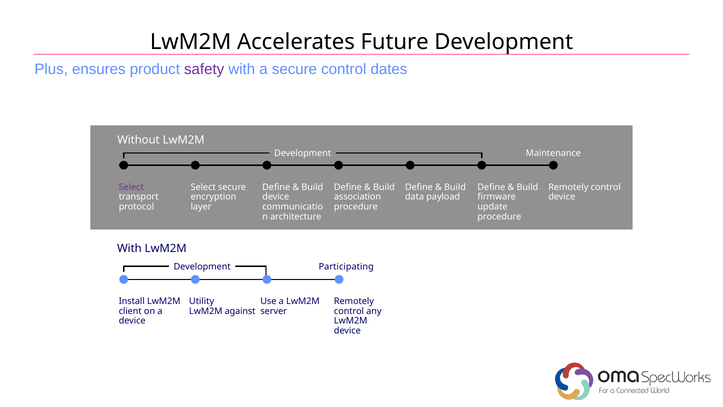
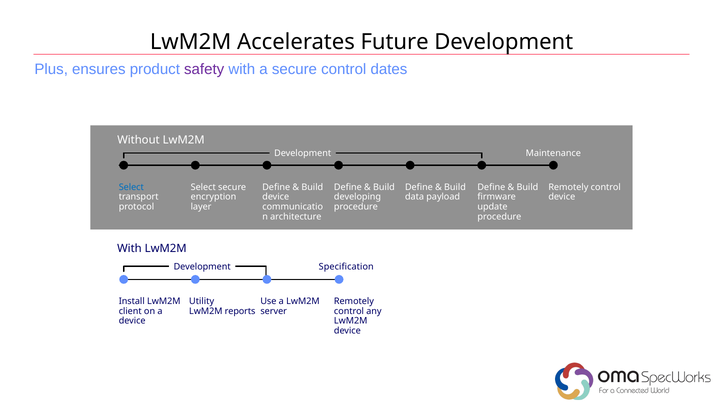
Select at (131, 187) colour: purple -> blue
association: association -> developing
Participating: Participating -> Specification
against: against -> reports
